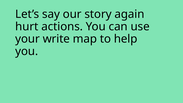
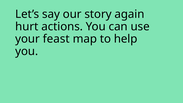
write: write -> feast
